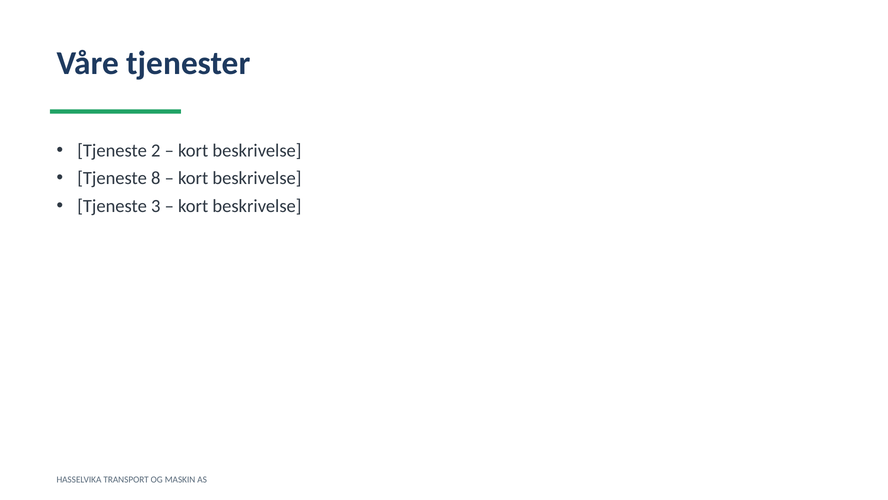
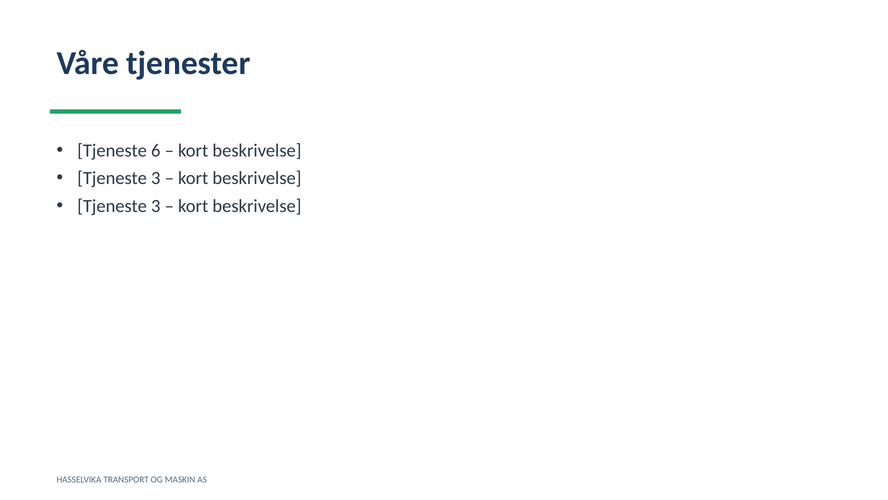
2: 2 -> 6
8 at (156, 178): 8 -> 3
